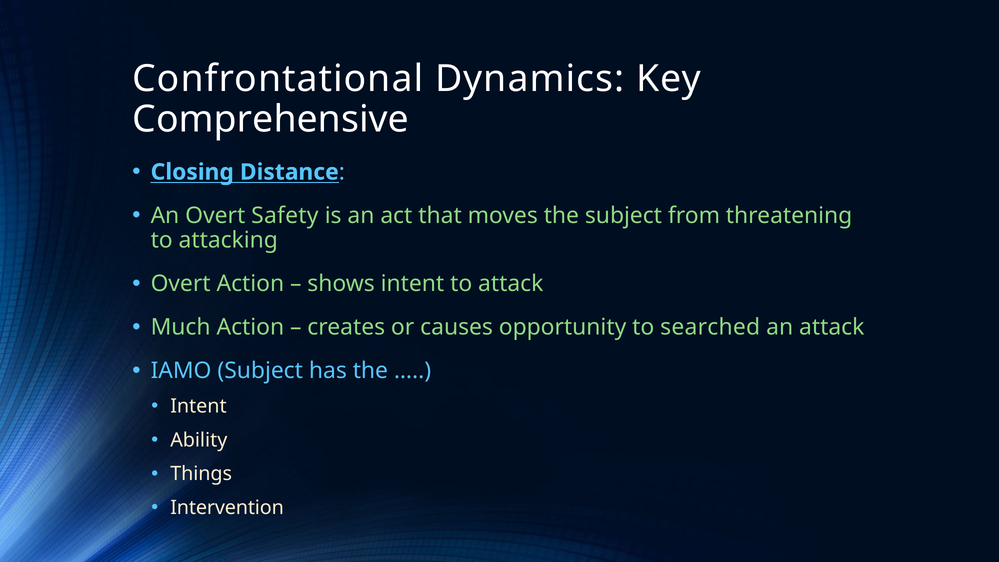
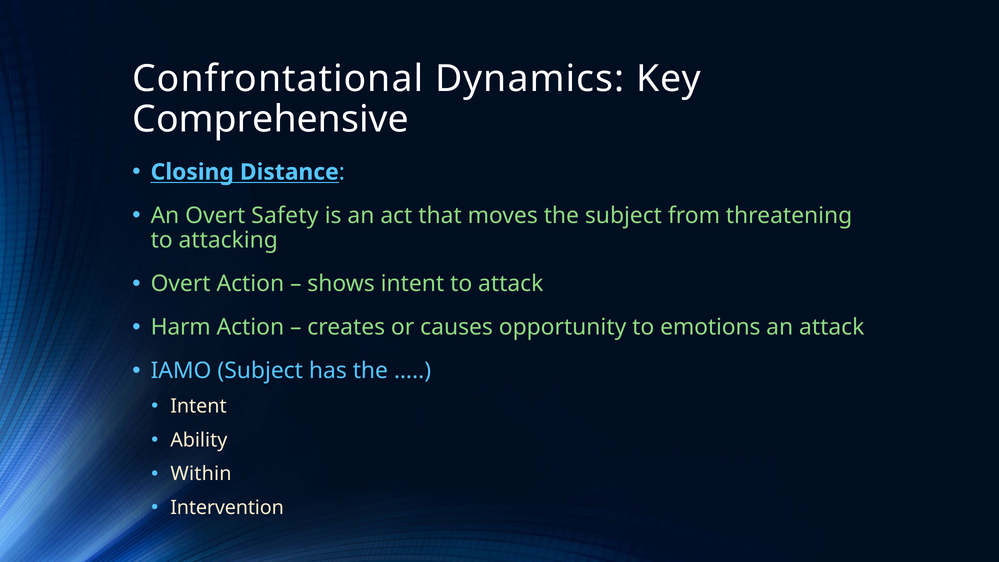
Much: Much -> Harm
searched: searched -> emotions
Things: Things -> Within
